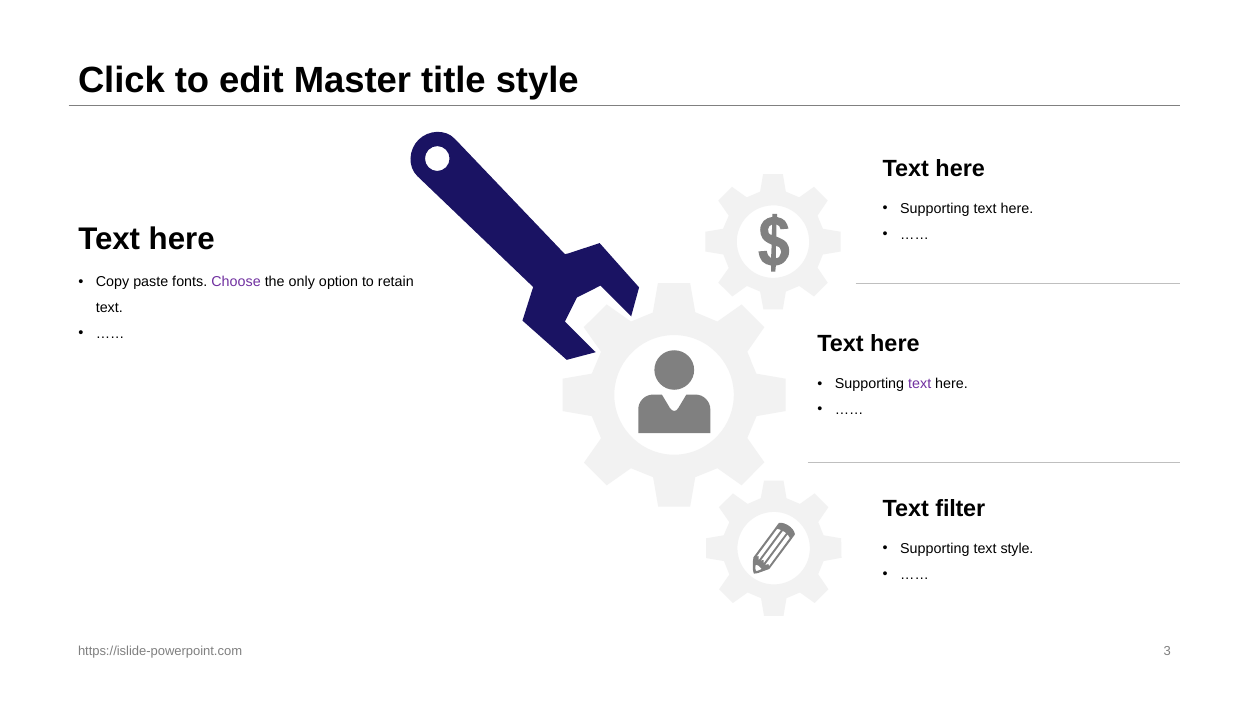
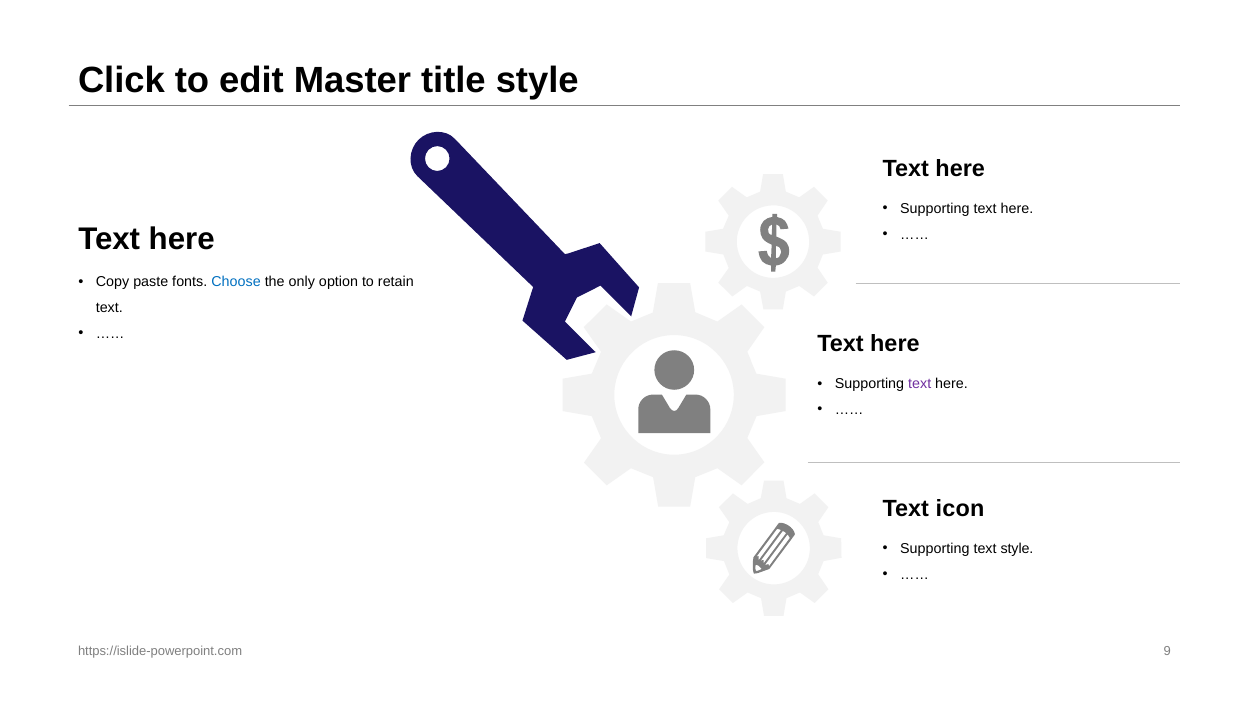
Choose colour: purple -> blue
filter: filter -> icon
3: 3 -> 9
